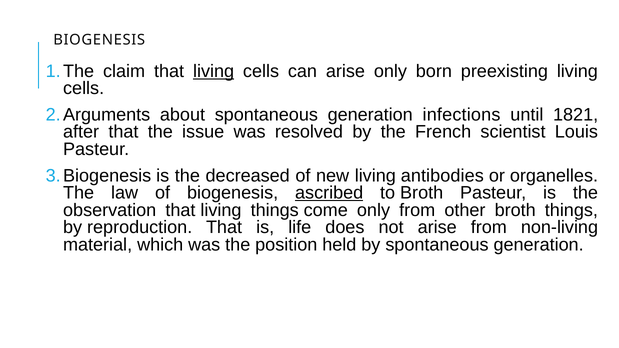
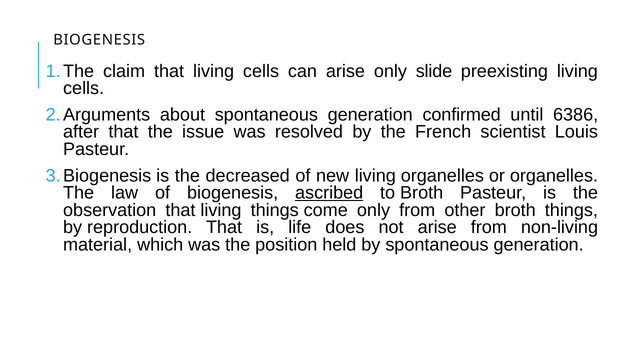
living at (214, 71) underline: present -> none
born: born -> slide
infections: infections -> confirmed
1821: 1821 -> 6386
living antibodies: antibodies -> organelles
